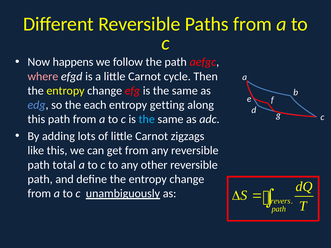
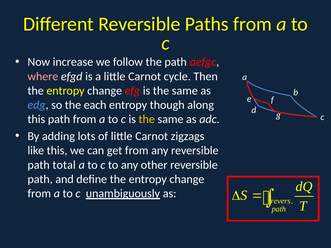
happens: happens -> increase
getting: getting -> though
the at (147, 119) colour: light blue -> yellow
